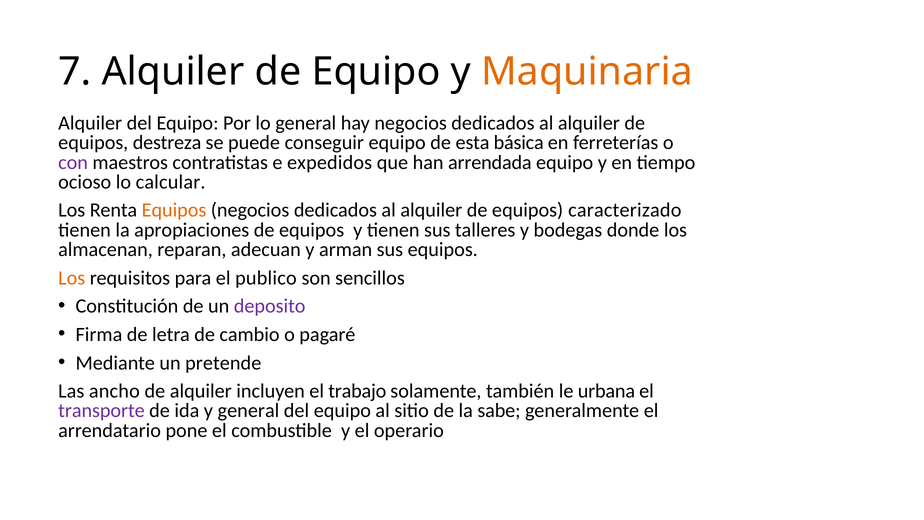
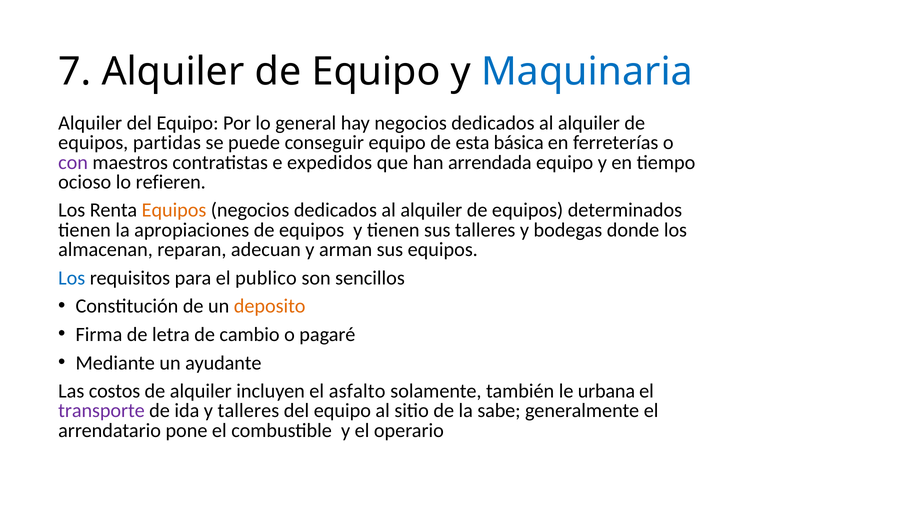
Maquinaria colour: orange -> blue
destreza: destreza -> partidas
calcular: calcular -> refieren
caracterizado: caracterizado -> determinados
Los at (72, 278) colour: orange -> blue
deposito colour: purple -> orange
pretende: pretende -> ayudante
ancho: ancho -> costos
trabajo: trabajo -> asfalto
y general: general -> talleres
